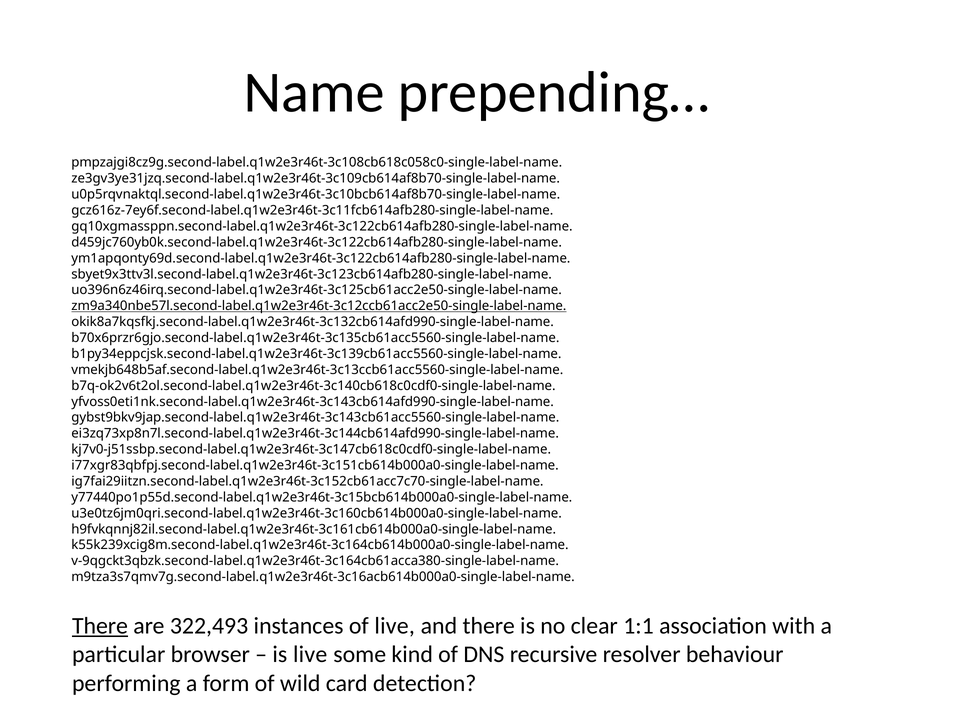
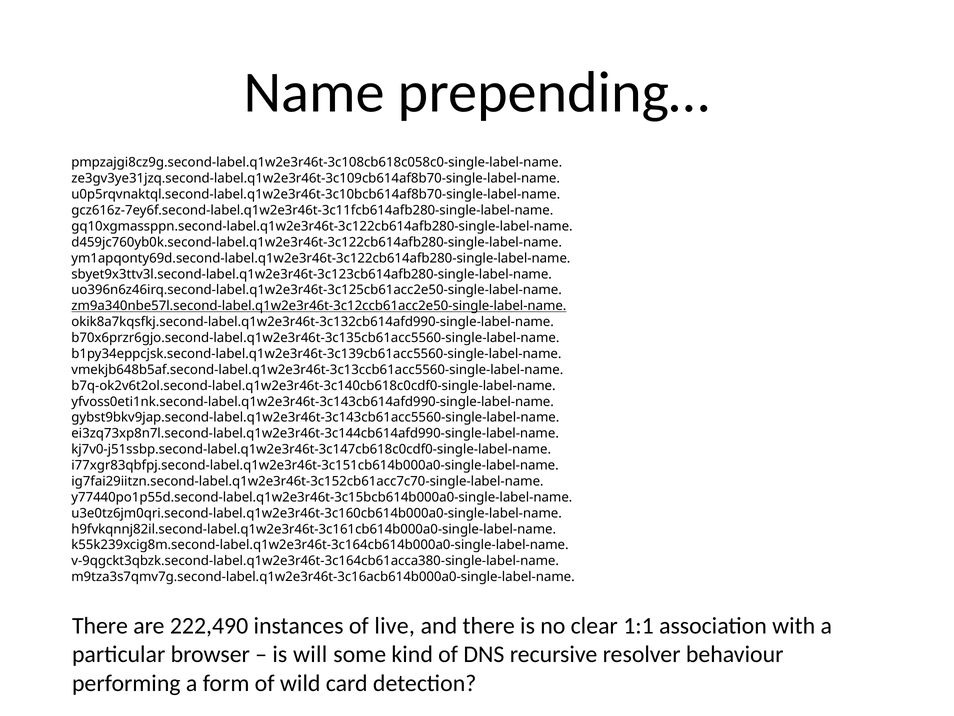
There at (100, 625) underline: present -> none
322,493: 322,493 -> 222,490
is live: live -> will
